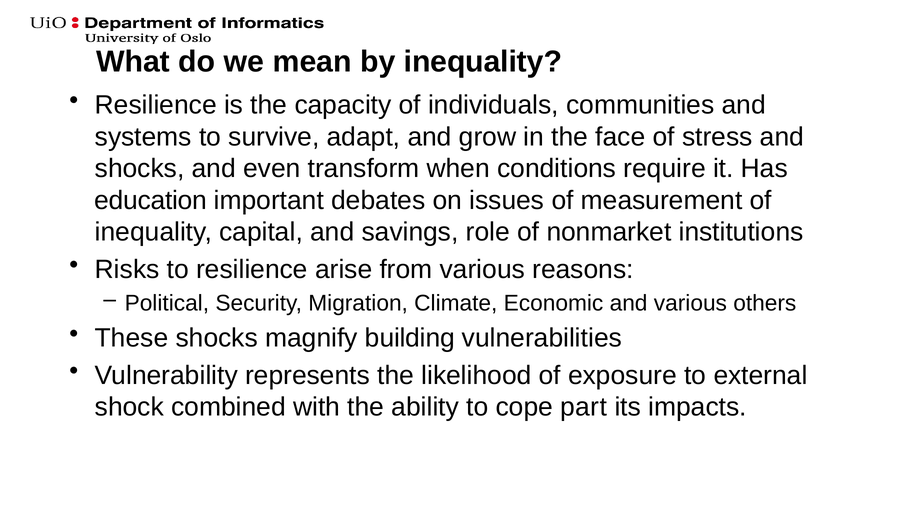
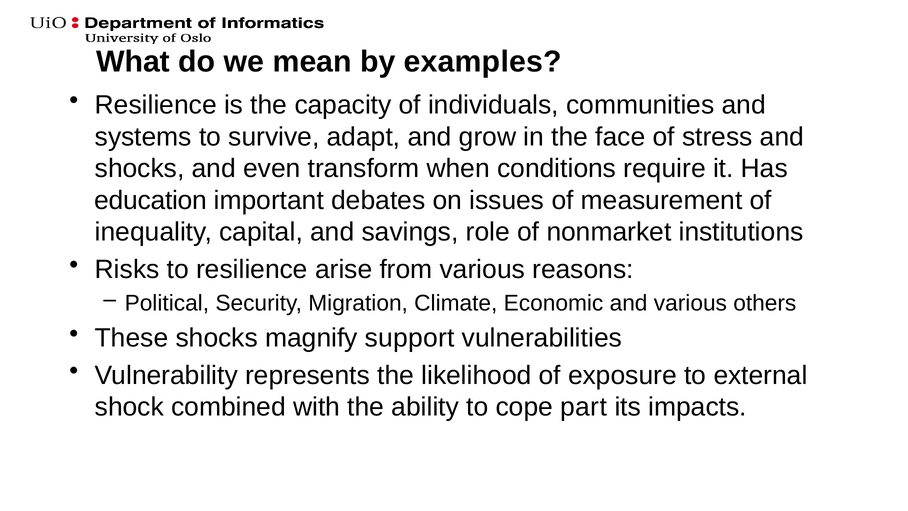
by inequality: inequality -> examples
building: building -> support
